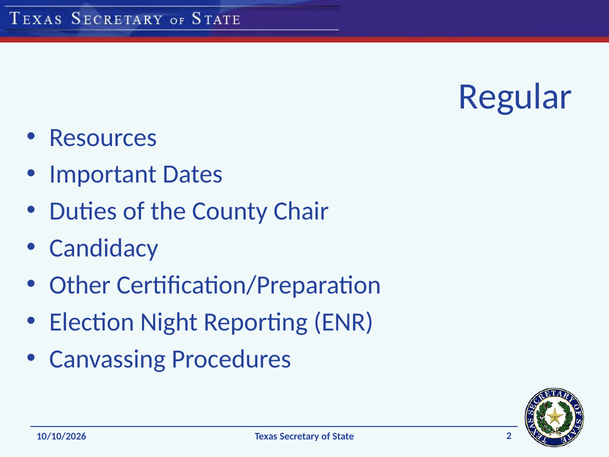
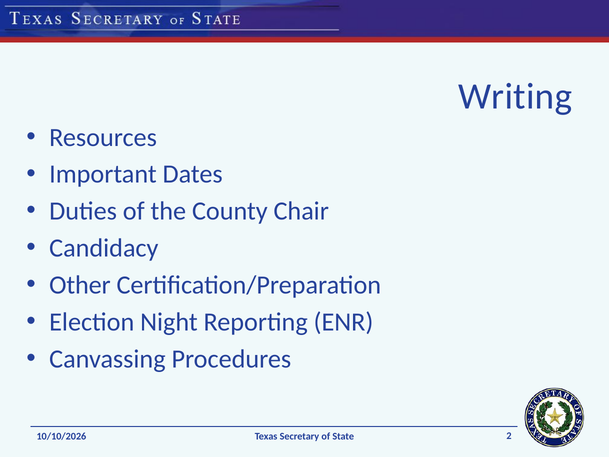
Regular: Regular -> Writing
